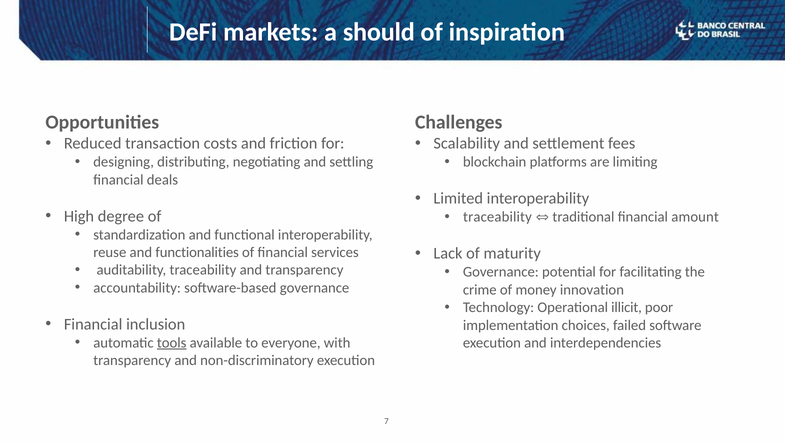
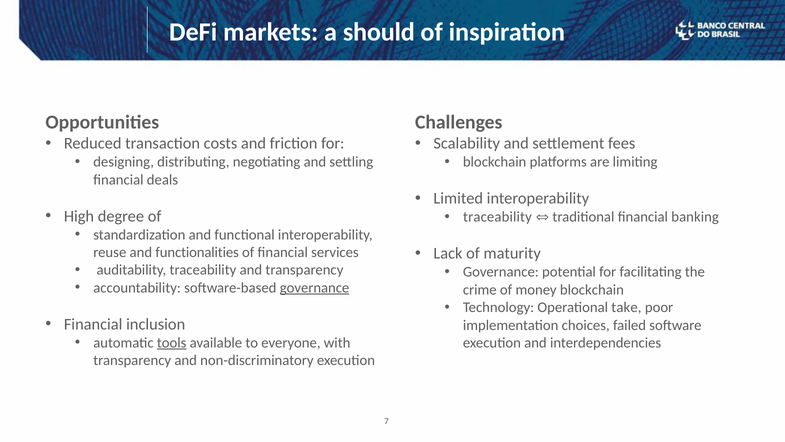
amount: amount -> banking
governance at (315, 288) underline: none -> present
money innovation: innovation -> blockchain
illicit: illicit -> take
